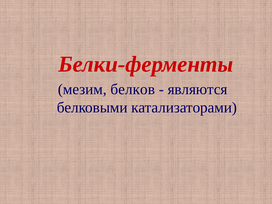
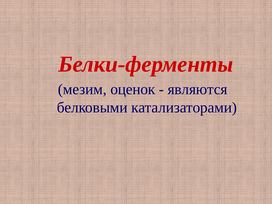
белков: белков -> оценок
